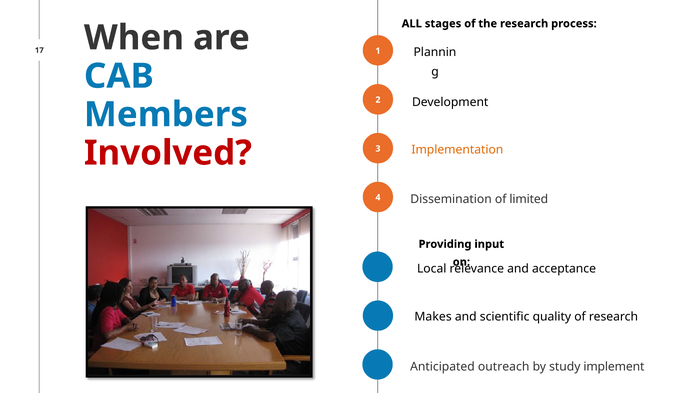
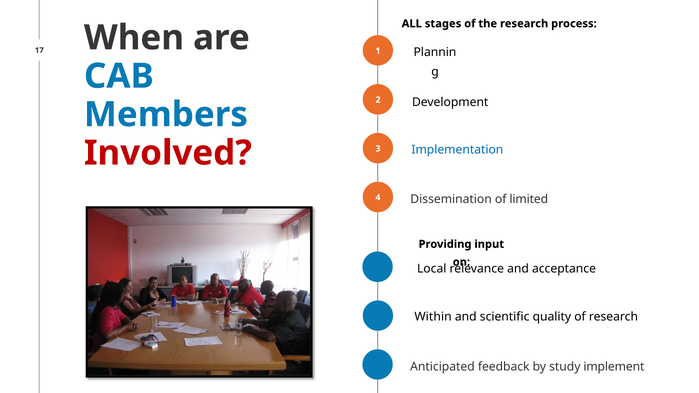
Implementation colour: orange -> blue
Makes: Makes -> Within
outreach: outreach -> feedback
